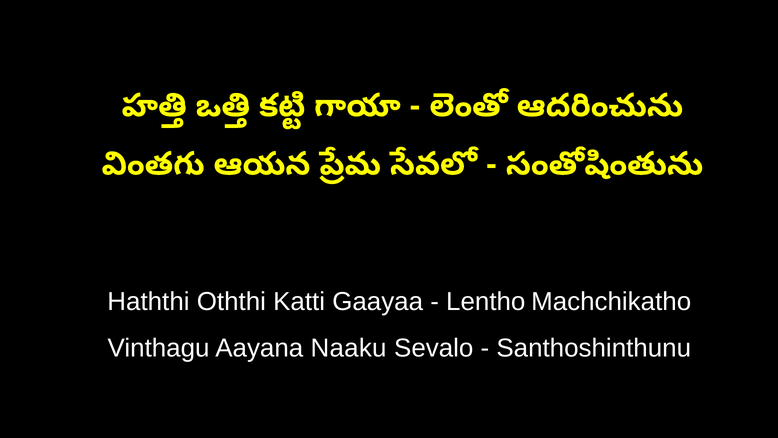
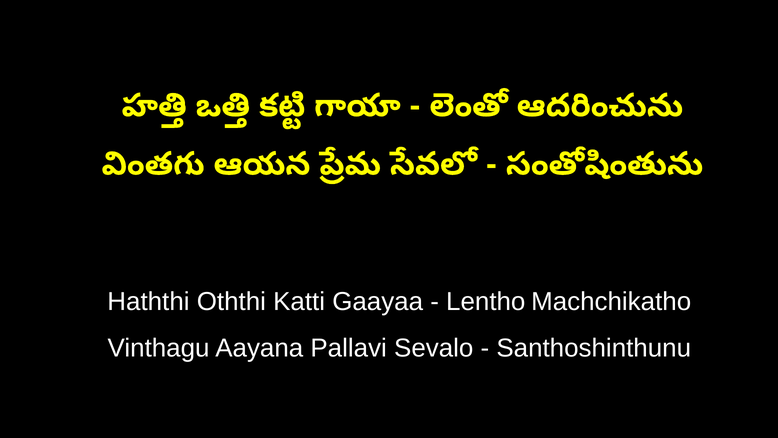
Naaku: Naaku -> Pallavi
